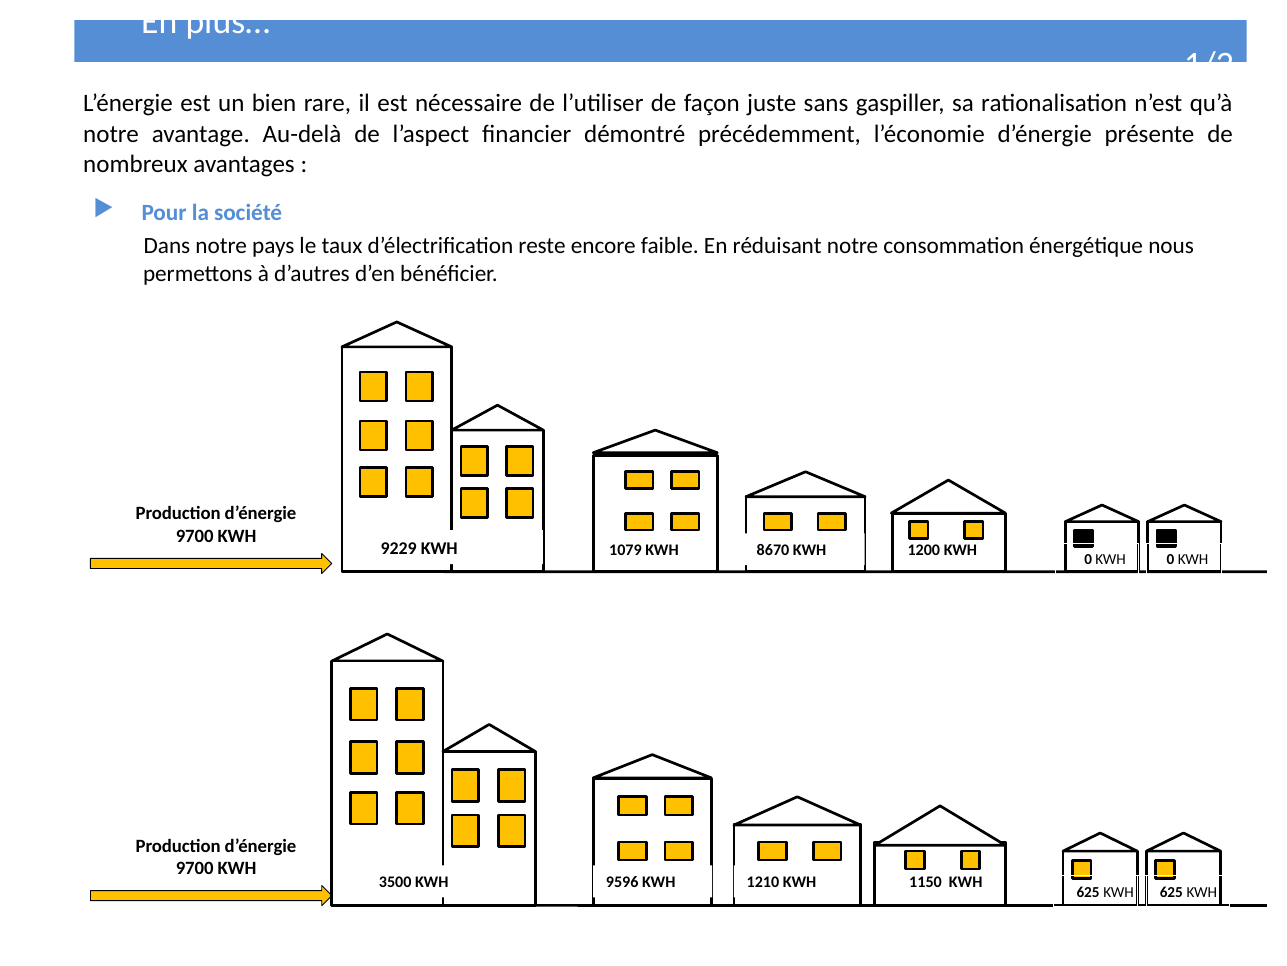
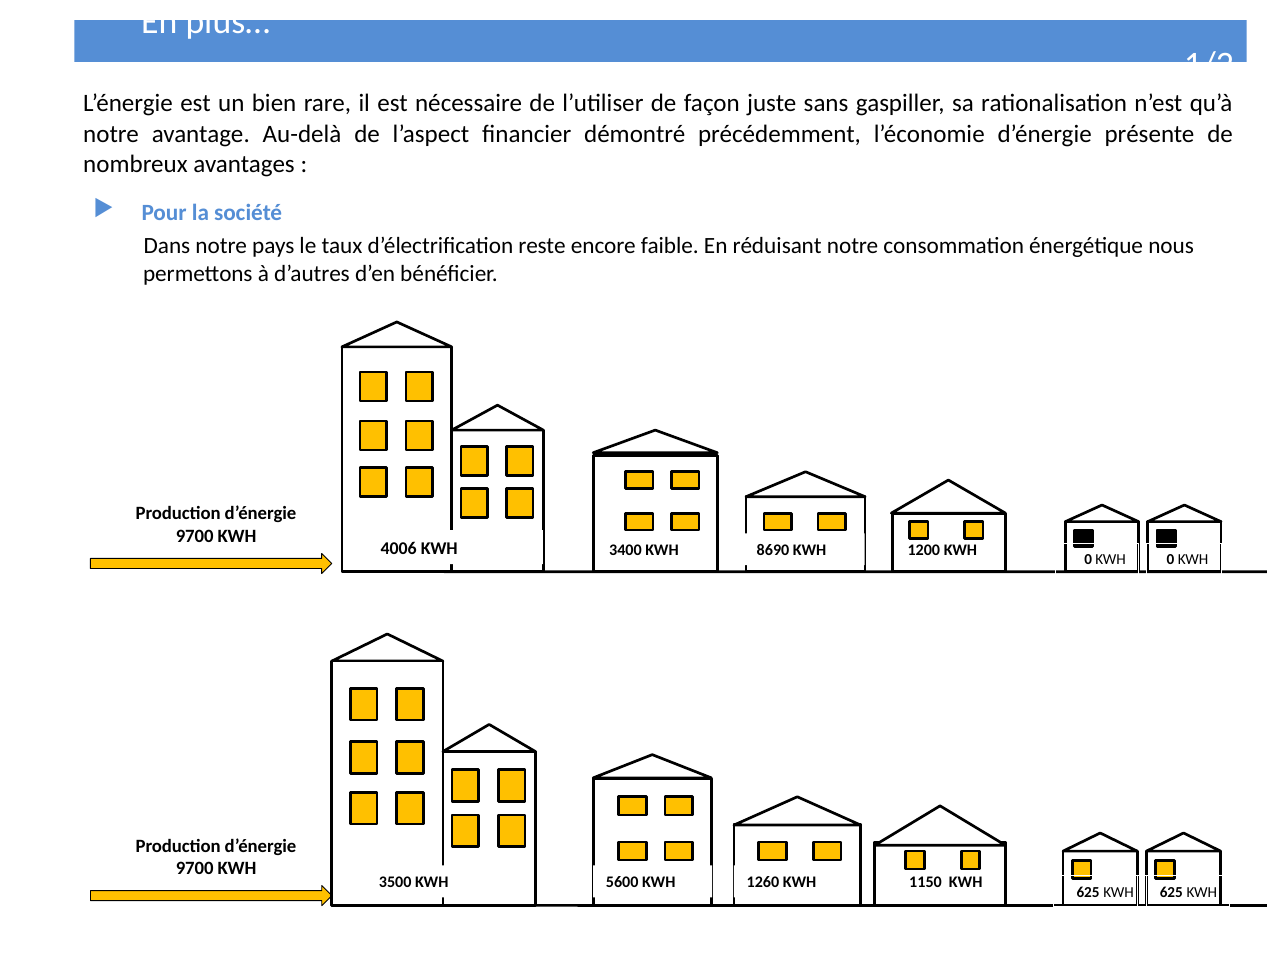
9229: 9229 -> 4006
1079: 1079 -> 3400
8670: 8670 -> 8690
9596: 9596 -> 5600
1210: 1210 -> 1260
